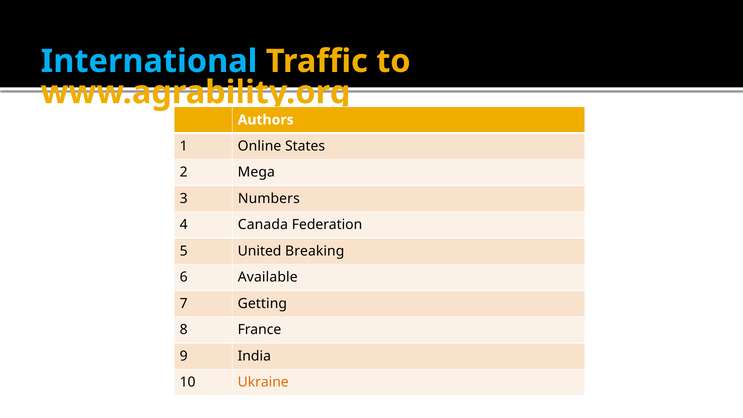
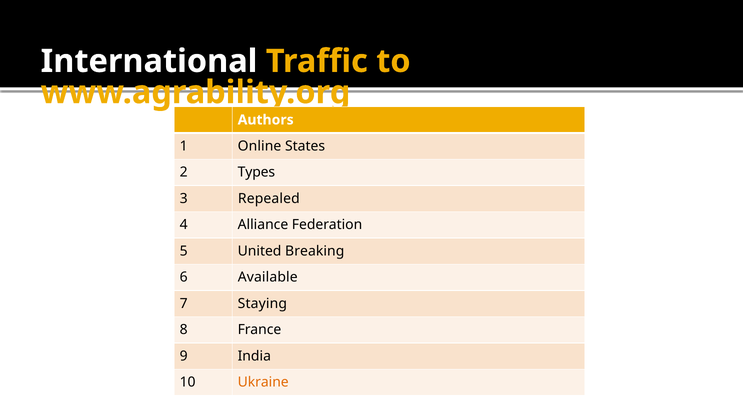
International colour: light blue -> white
Mega: Mega -> Types
Numbers: Numbers -> Repealed
Canada: Canada -> Alliance
Getting: Getting -> Staying
